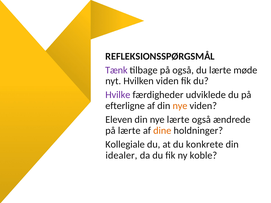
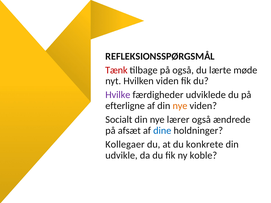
Tænk colour: purple -> red
Eleven: Eleven -> Socialt
nye lærte: lærte -> lærer
på lærte: lærte -> afsæt
dine colour: orange -> blue
Kollegiale: Kollegiale -> Kollegaer
idealer: idealer -> udvikle
